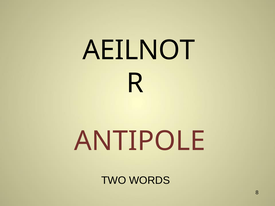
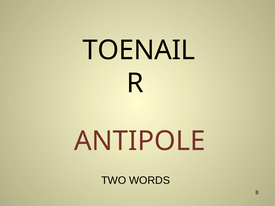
AEILNOT: AEILNOT -> TOENAIL
